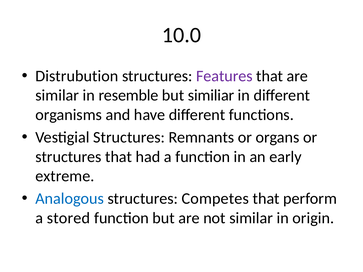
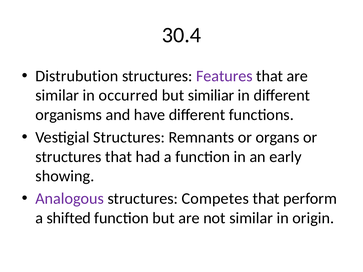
10.0: 10.0 -> 30.4
resemble: resemble -> occurred
extreme: extreme -> showing
Analogous colour: blue -> purple
stored: stored -> shifted
